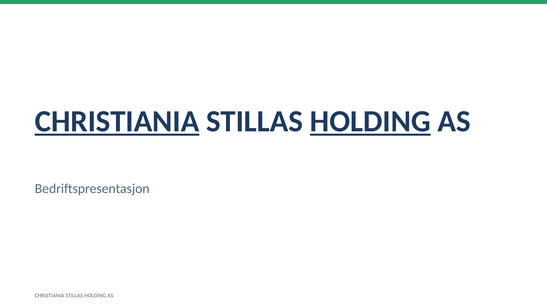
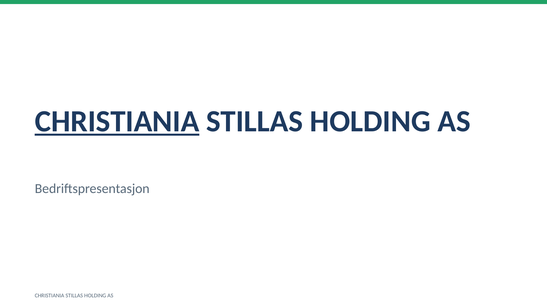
HOLDING at (370, 121) underline: present -> none
